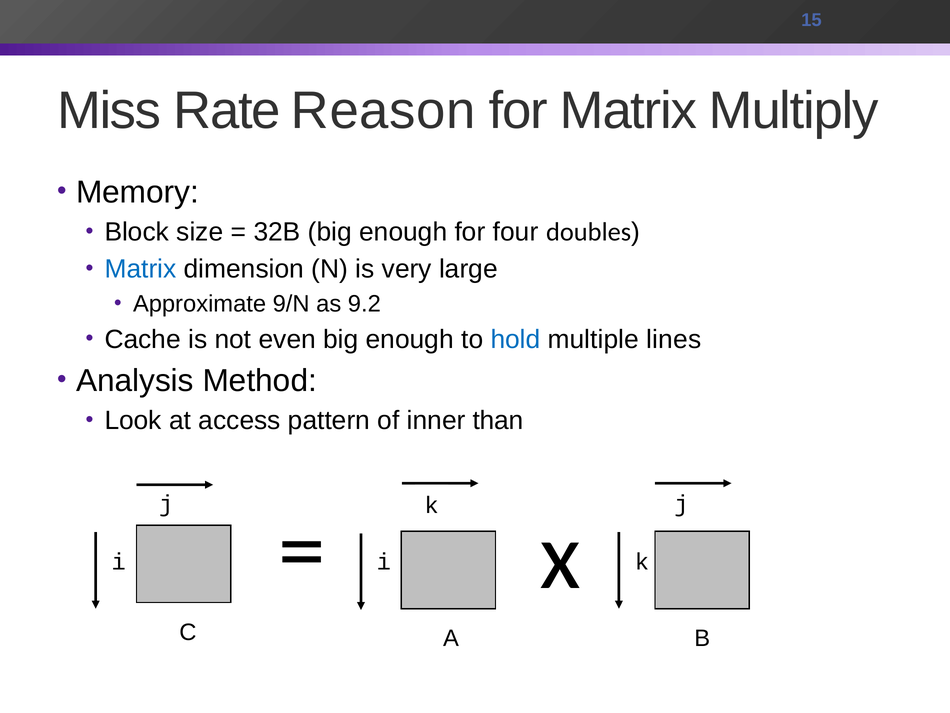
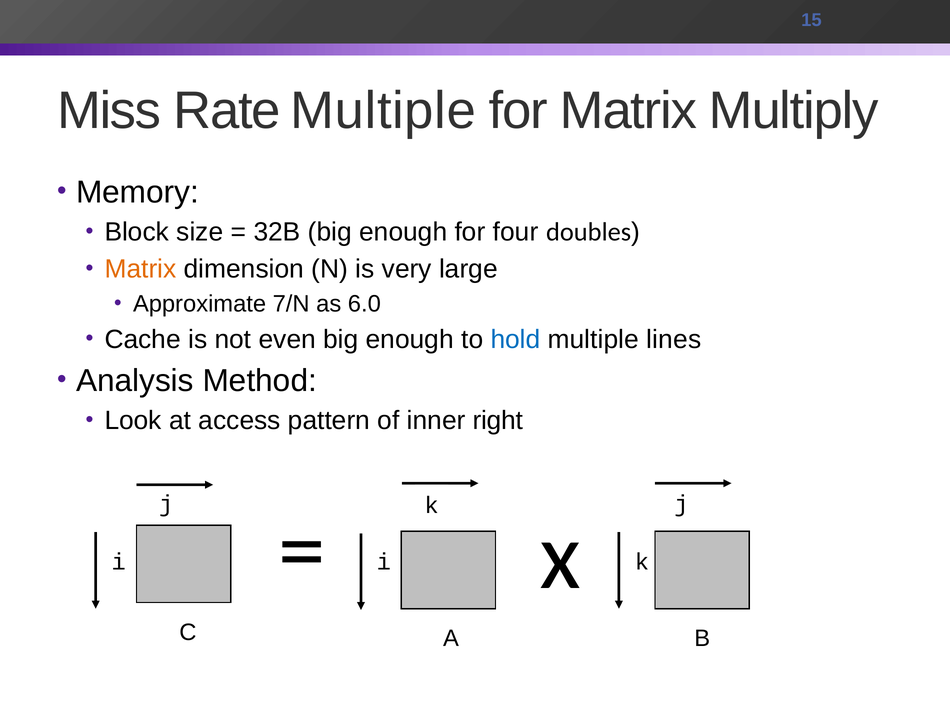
Rate Reason: Reason -> Multiple
Matrix at (140, 269) colour: blue -> orange
9/N: 9/N -> 7/N
9.2: 9.2 -> 6.0
than: than -> right
